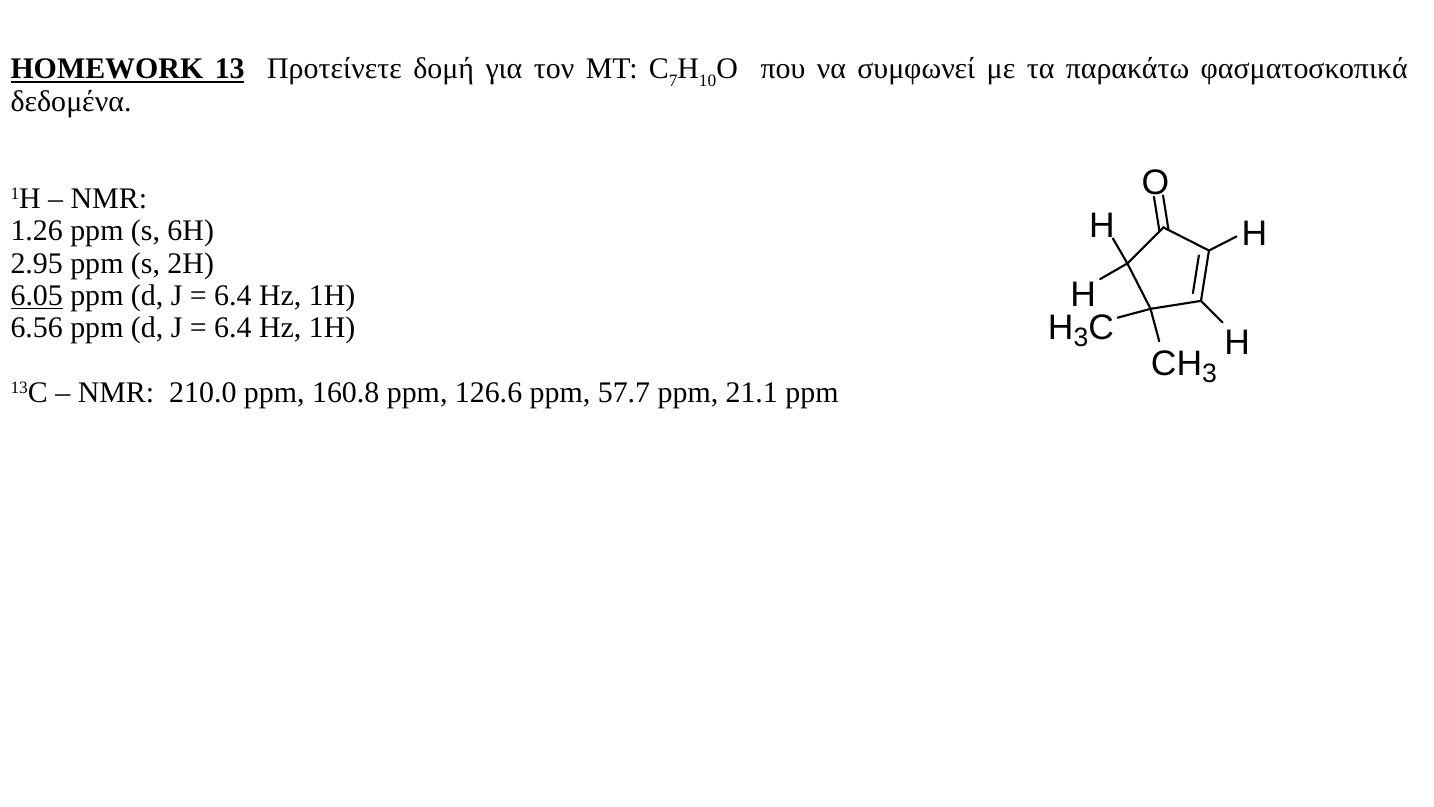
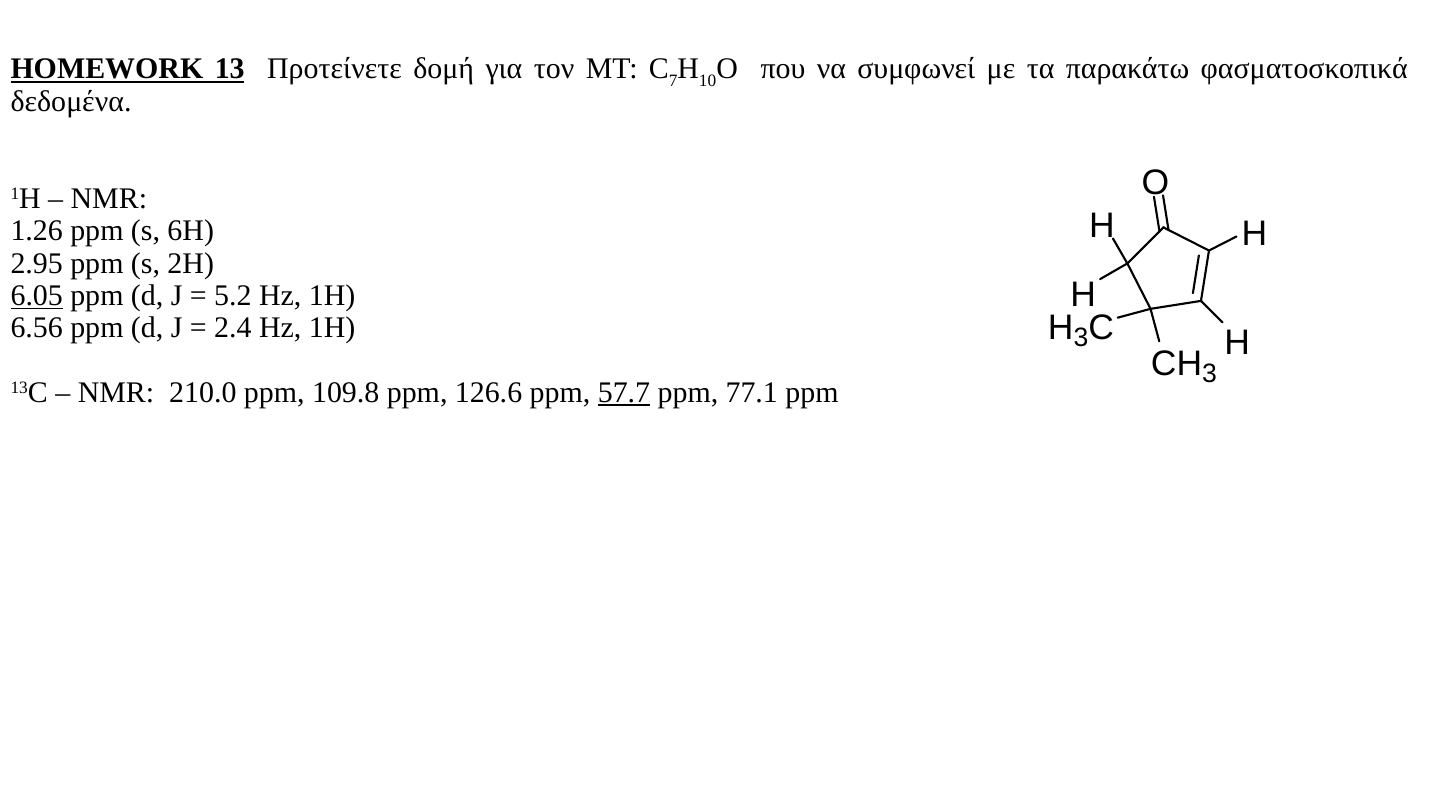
6.4 at (233, 296): 6.4 -> 5.2
6.4 at (233, 328): 6.4 -> 2.4
160.8: 160.8 -> 109.8
57.7 underline: none -> present
21.1: 21.1 -> 77.1
